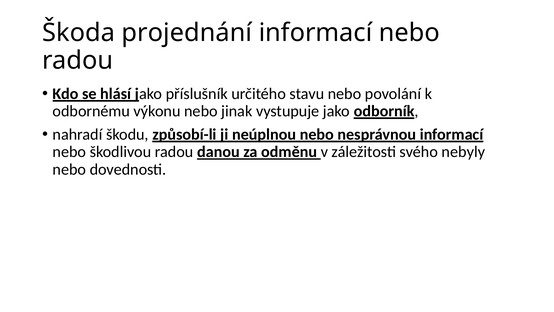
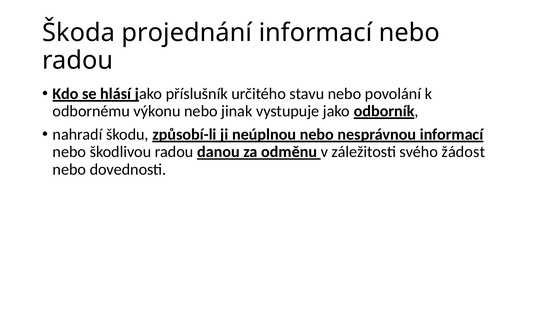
nebyly: nebyly -> žádost
